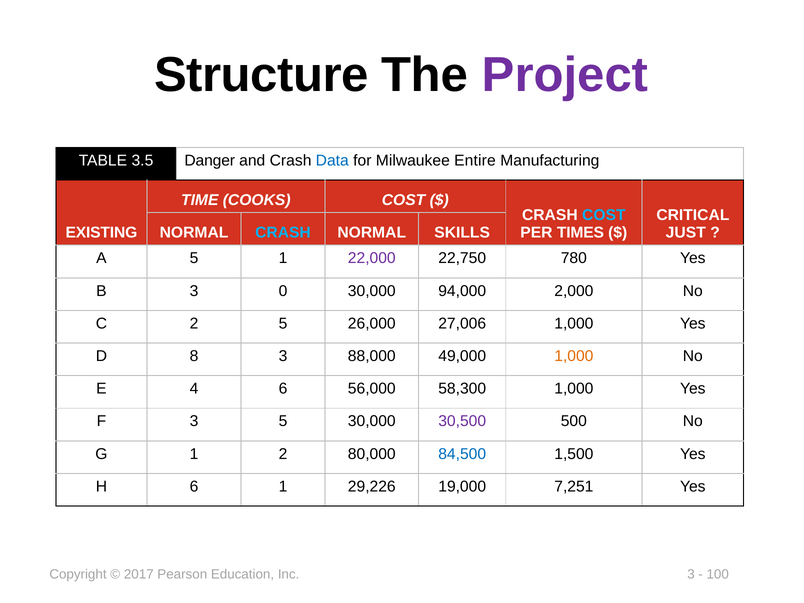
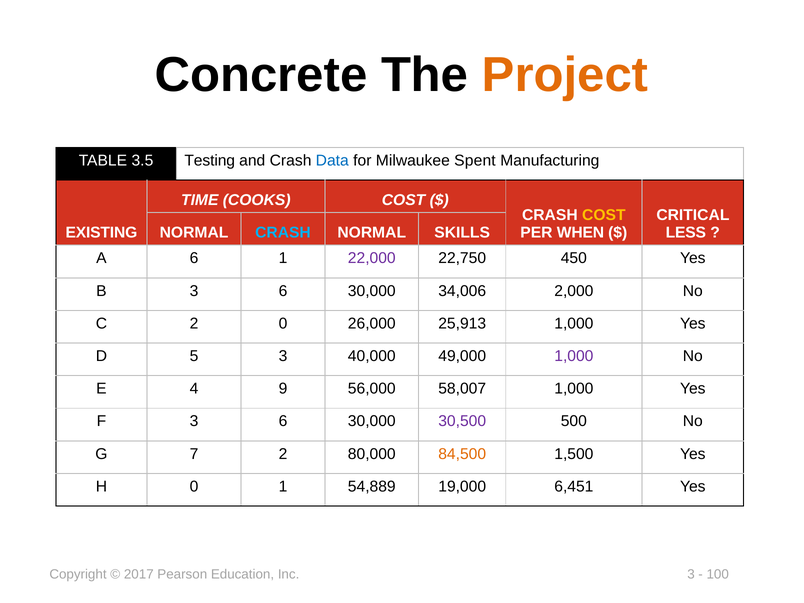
Structure: Structure -> Concrete
Project colour: purple -> orange
Danger: Danger -> Testing
Entire: Entire -> Spent
COST at (604, 215) colour: light blue -> yellow
TIMES: TIMES -> WHEN
JUST: JUST -> LESS
A 5: 5 -> 6
780: 780 -> 450
B 3 0: 0 -> 6
94,000: 94,000 -> 34,006
2 5: 5 -> 0
27,006: 27,006 -> 25,913
8: 8 -> 5
88,000: 88,000 -> 40,000
1,000 at (574, 356) colour: orange -> purple
4 6: 6 -> 9
58,300: 58,300 -> 58,007
F 3 5: 5 -> 6
G 1: 1 -> 7
84,500 colour: blue -> orange
H 6: 6 -> 0
29,226: 29,226 -> 54,889
7,251: 7,251 -> 6,451
